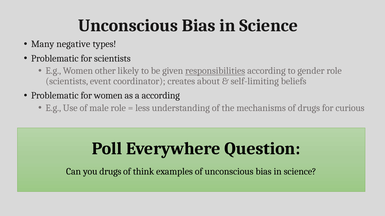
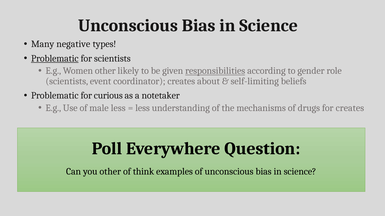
Problematic at (55, 59) underline: none -> present
for women: women -> curious
a according: according -> notetaker
male role: role -> less
for curious: curious -> creates
you drugs: drugs -> other
